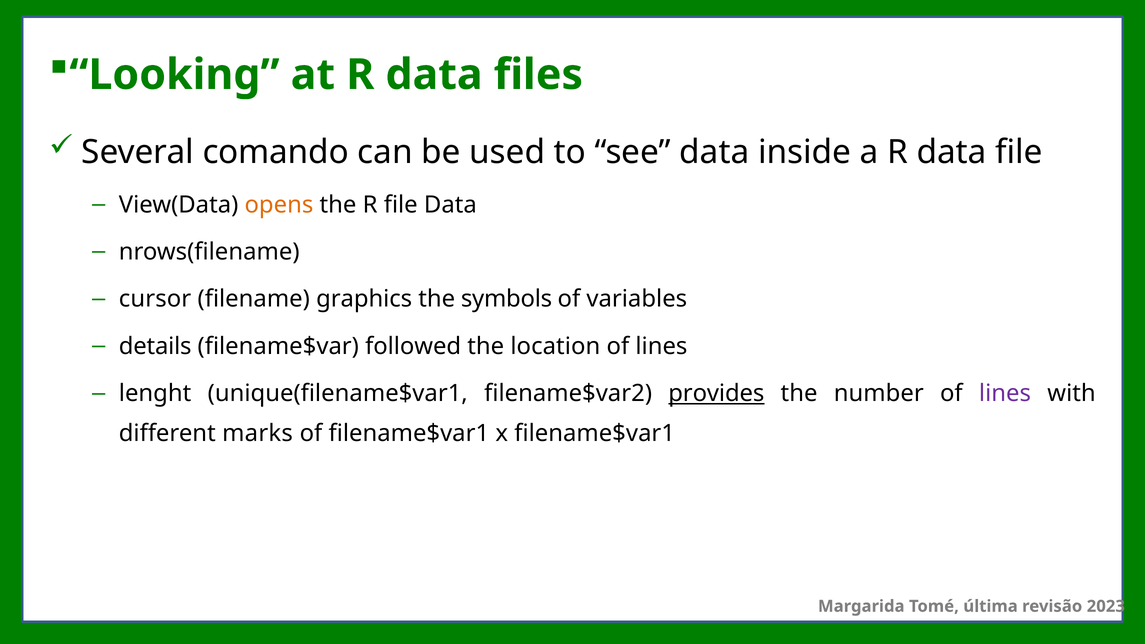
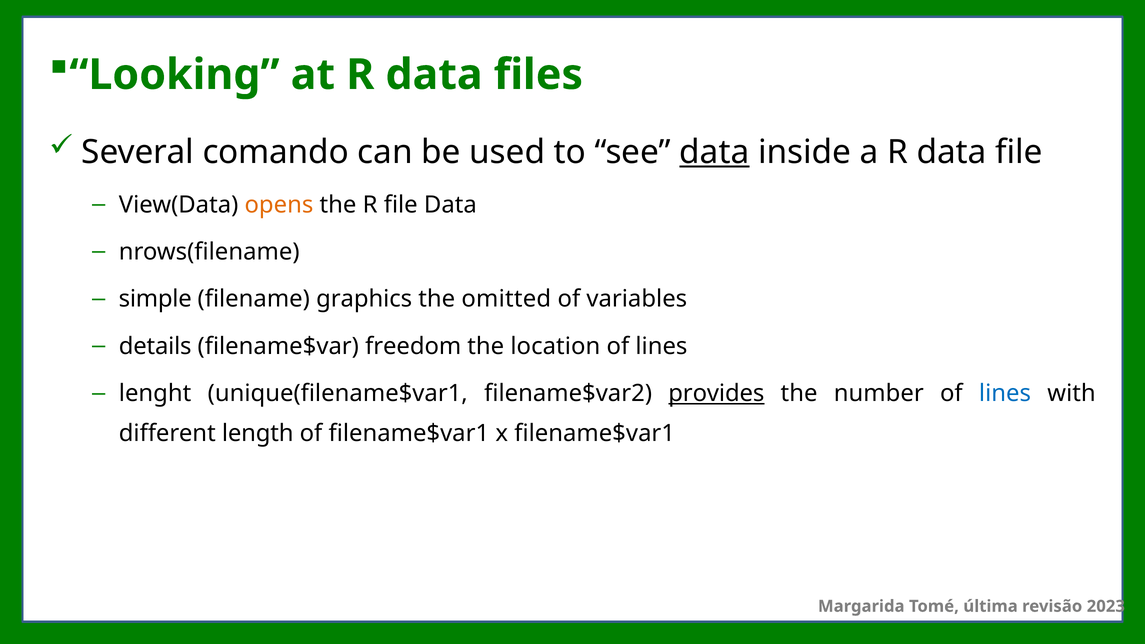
data at (714, 152) underline: none -> present
cursor: cursor -> simple
symbols: symbols -> omitted
followed: followed -> freedom
lines at (1005, 394) colour: purple -> blue
marks: marks -> length
